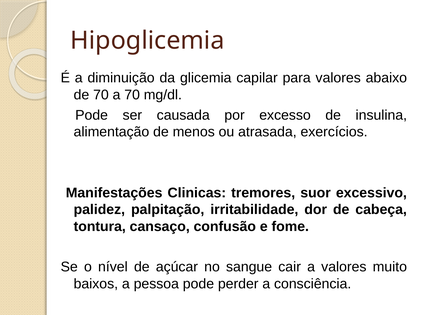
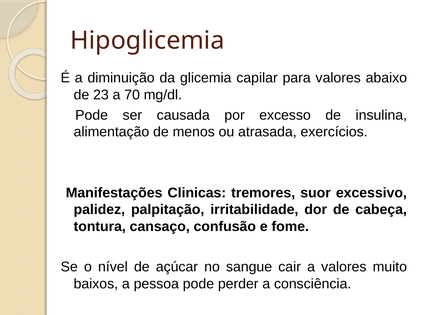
de 70: 70 -> 23
